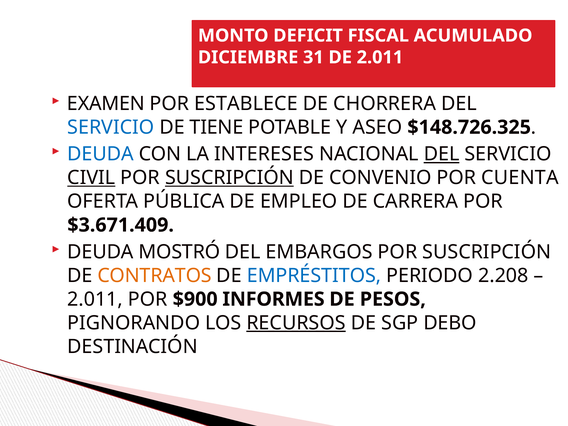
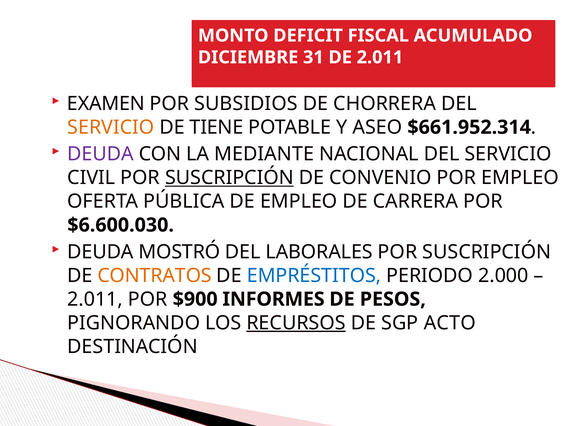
ESTABLECE: ESTABLECE -> SUBSIDIOS
SERVICIO at (111, 127) colour: blue -> orange
$148.726.325: $148.726.325 -> $661.952.314
DEUDA at (100, 154) colour: blue -> purple
INTERESES: INTERESES -> MEDIANTE
DEL at (442, 154) underline: present -> none
CIVIL underline: present -> none
POR CUENTA: CUENTA -> EMPLEO
$3.671.409: $3.671.409 -> $6.600.030
EMBARGOS: EMBARGOS -> LABORALES
2.208: 2.208 -> 2.000
DEBO: DEBO -> ACTO
